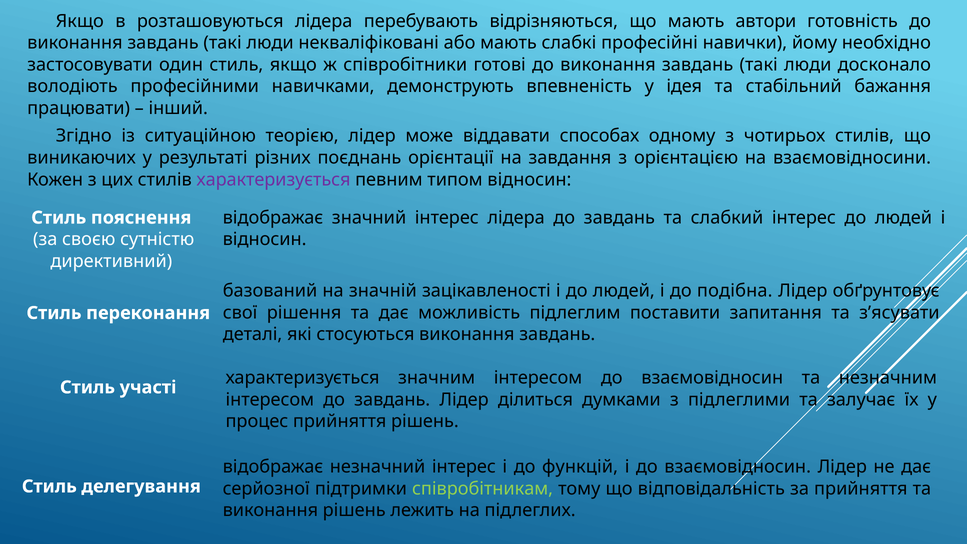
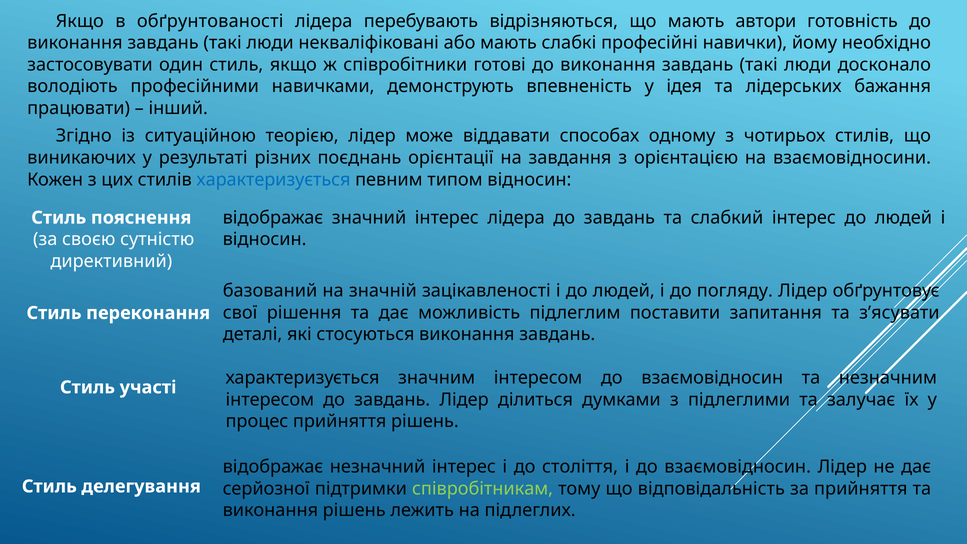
розташовуються: розташовуються -> обґрунтованості
стабільний: стабільний -> лідерських
характеризується at (274, 179) colour: purple -> blue
подібна: подібна -> погляду
функцій: функцій -> століття
